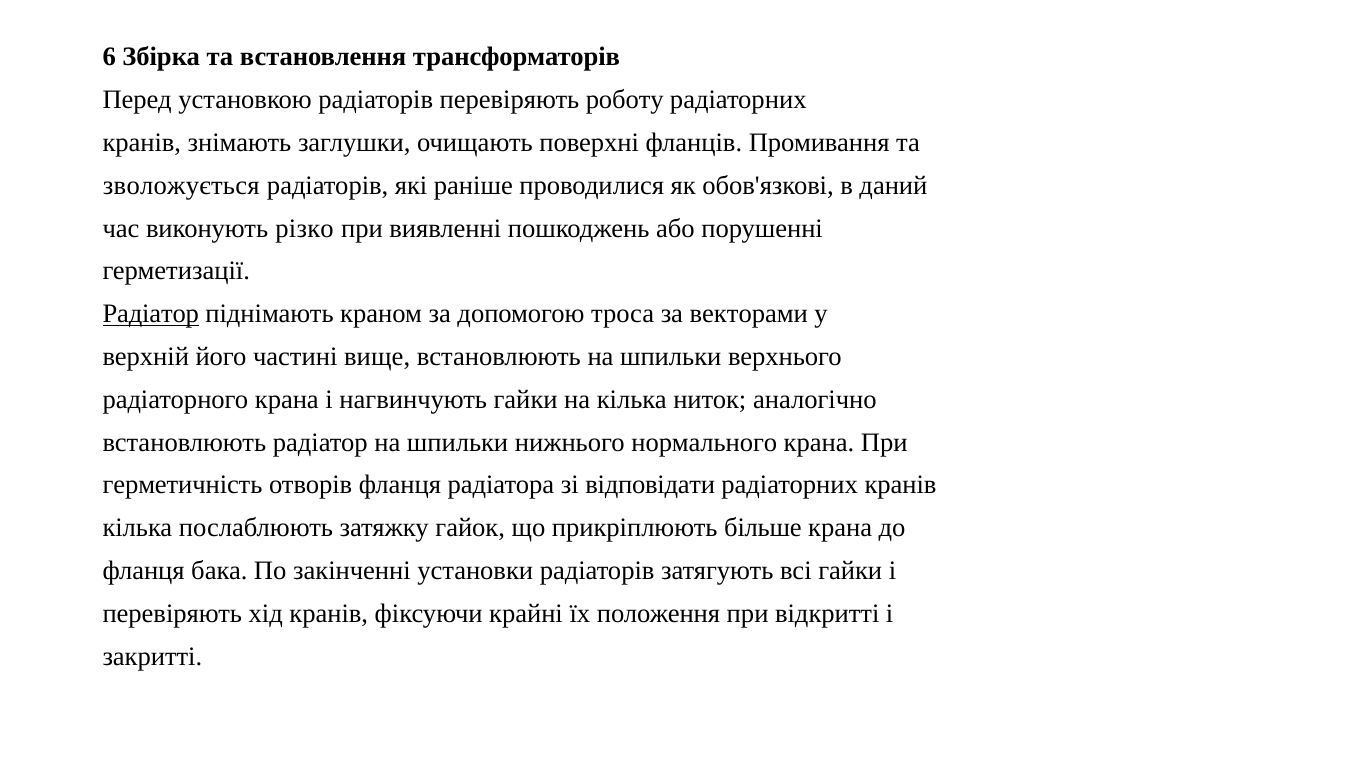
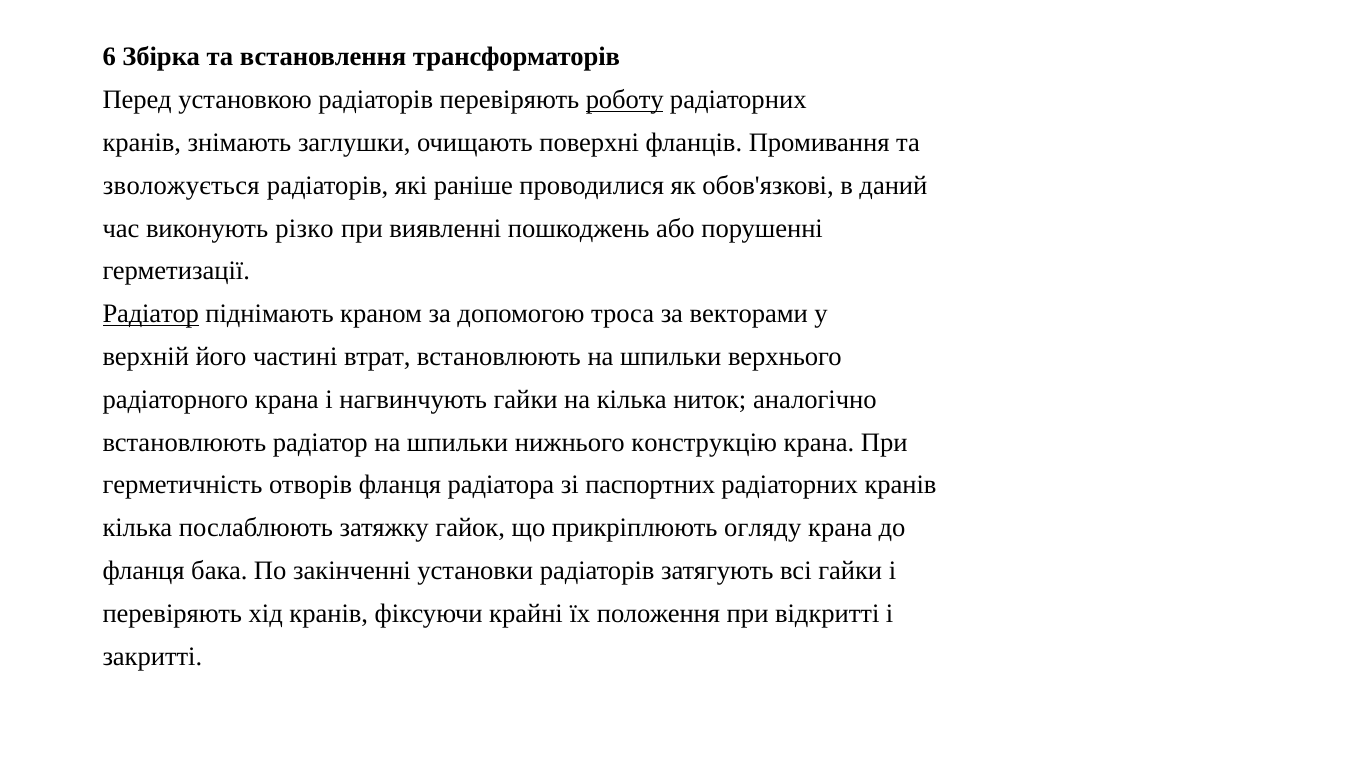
роботу underline: none -> present
вище: вище -> втрат
нормального: нормального -> конструкцію
відповідати: відповідати -> паспортних
більше: більше -> огляду
